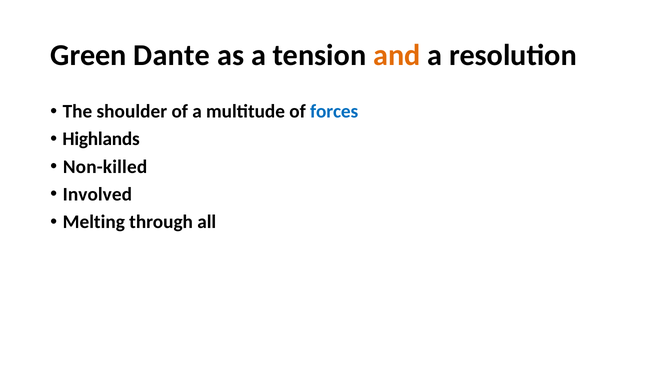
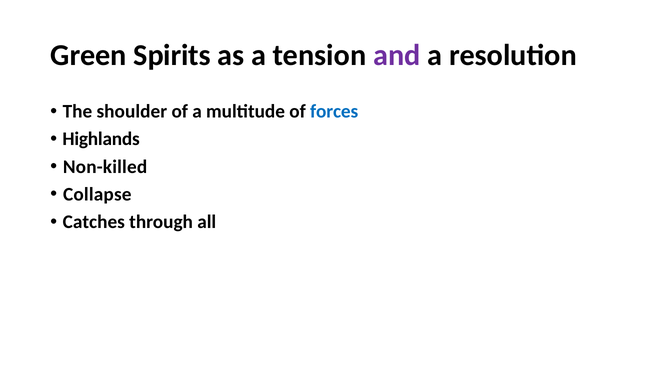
Dante: Dante -> Spirits
and colour: orange -> purple
Involved: Involved -> Collapse
Melting: Melting -> Catches
